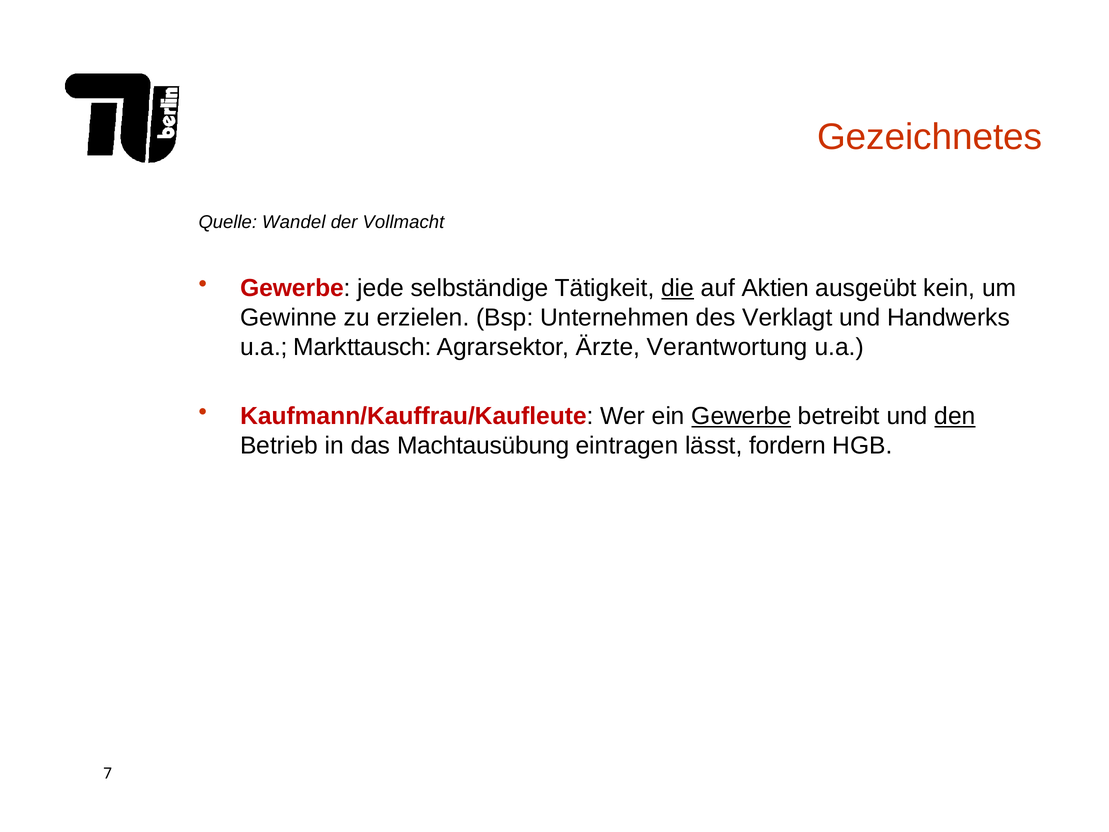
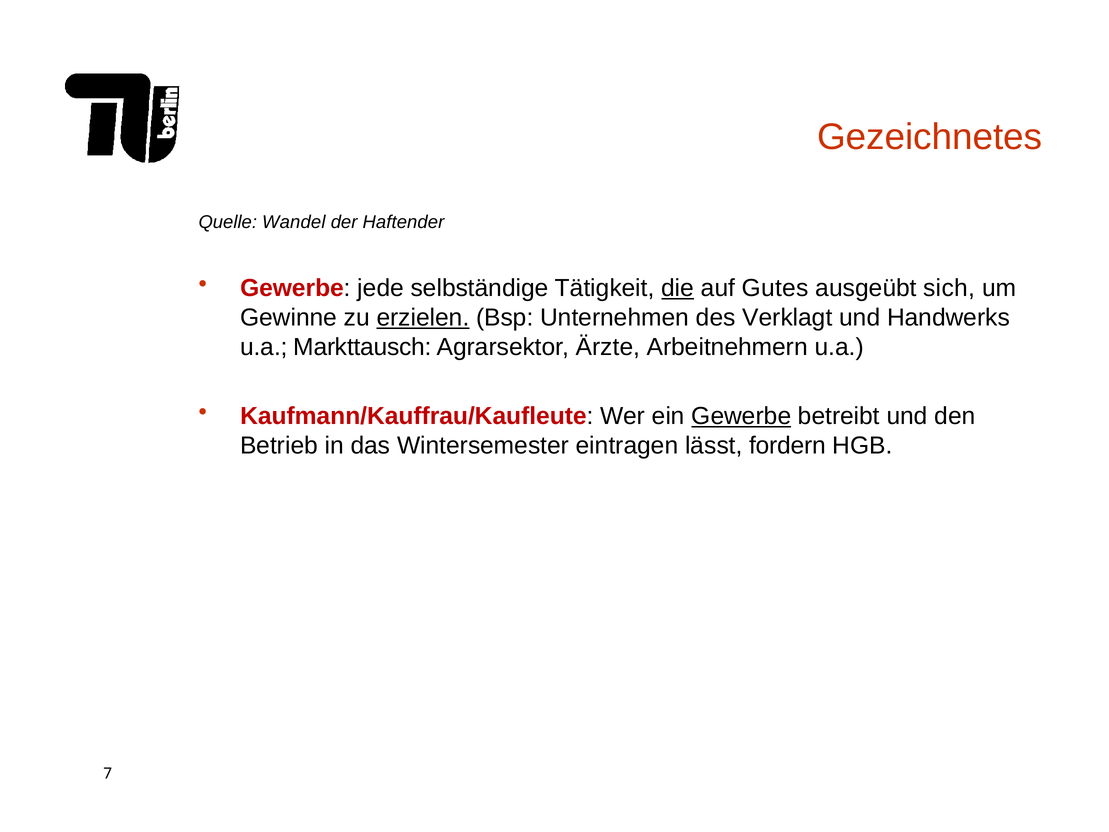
Vollmacht: Vollmacht -> Haftender
Aktien: Aktien -> Gutes
kein: kein -> sich
erzielen underline: none -> present
Verantwortung: Verantwortung -> Arbeitnehmern
den underline: present -> none
Machtausübung: Machtausübung -> Wintersemester
